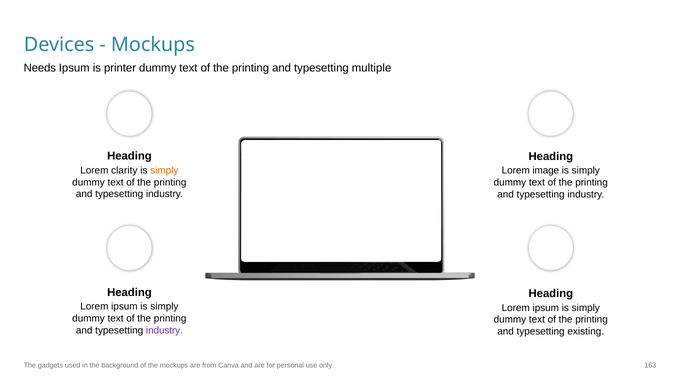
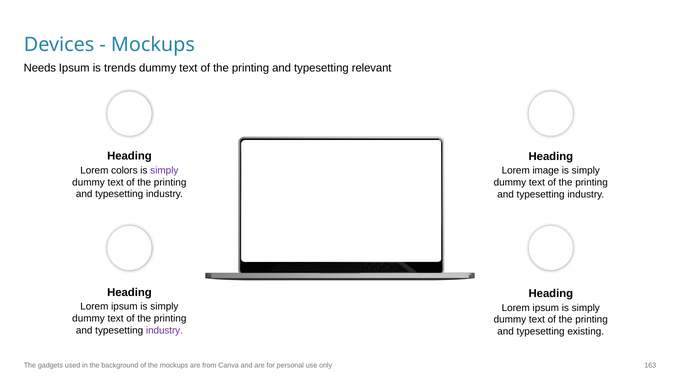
printer: printer -> trends
multiple: multiple -> relevant
clarity: clarity -> colors
simply at (164, 170) colour: orange -> purple
